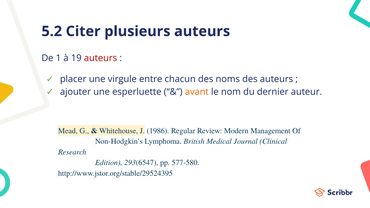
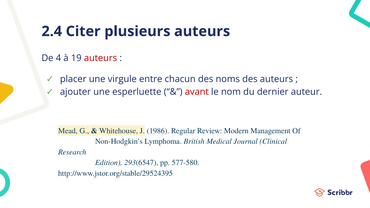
5.2: 5.2 -> 2.4
1: 1 -> 4
avant colour: orange -> red
